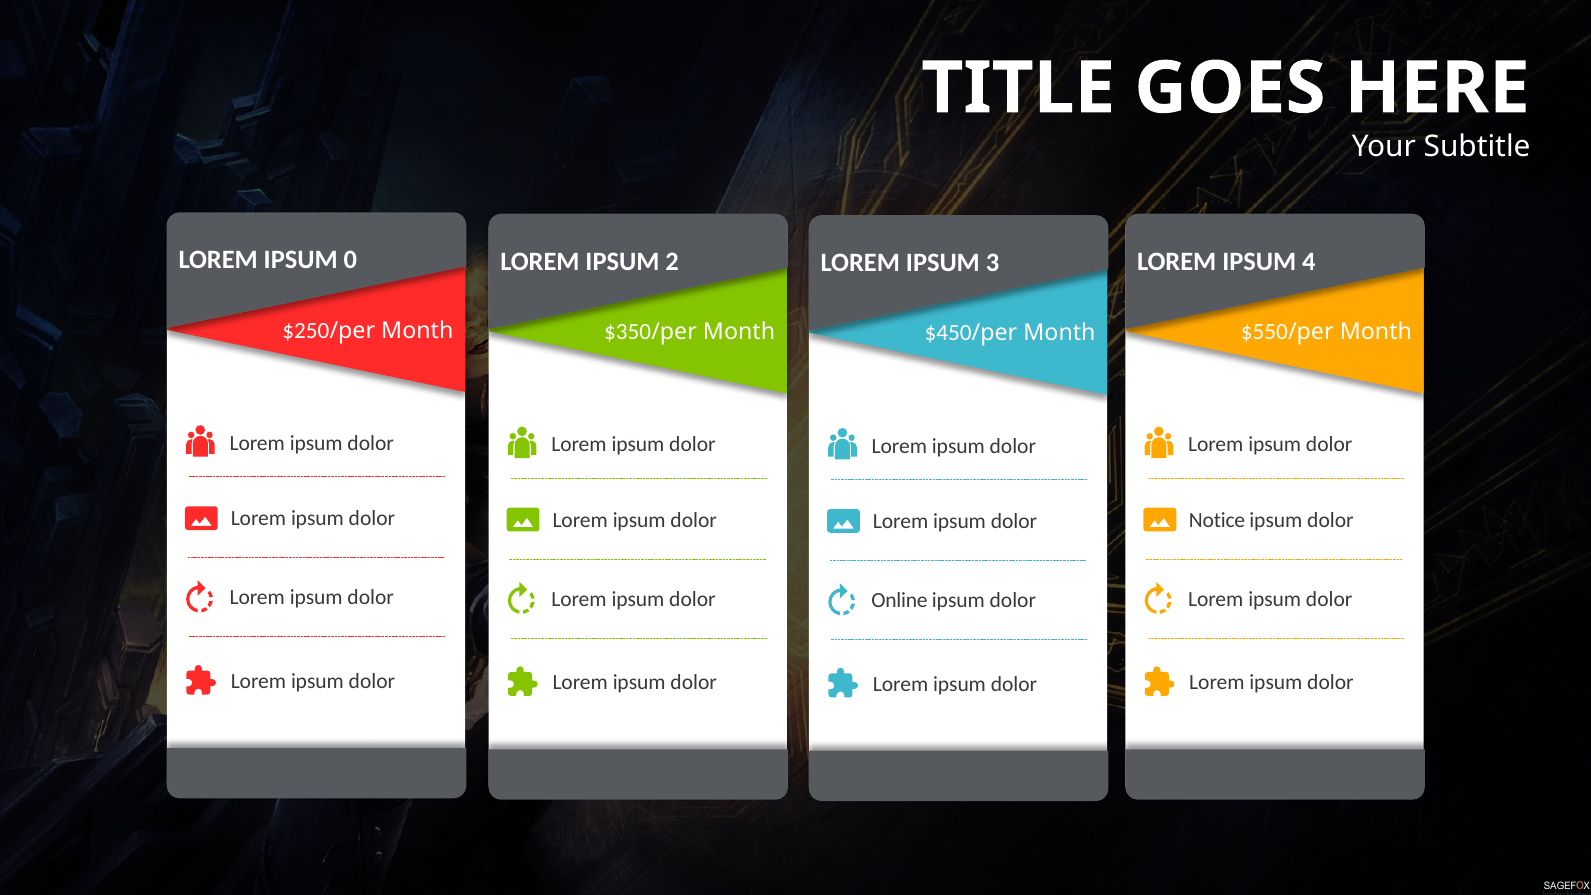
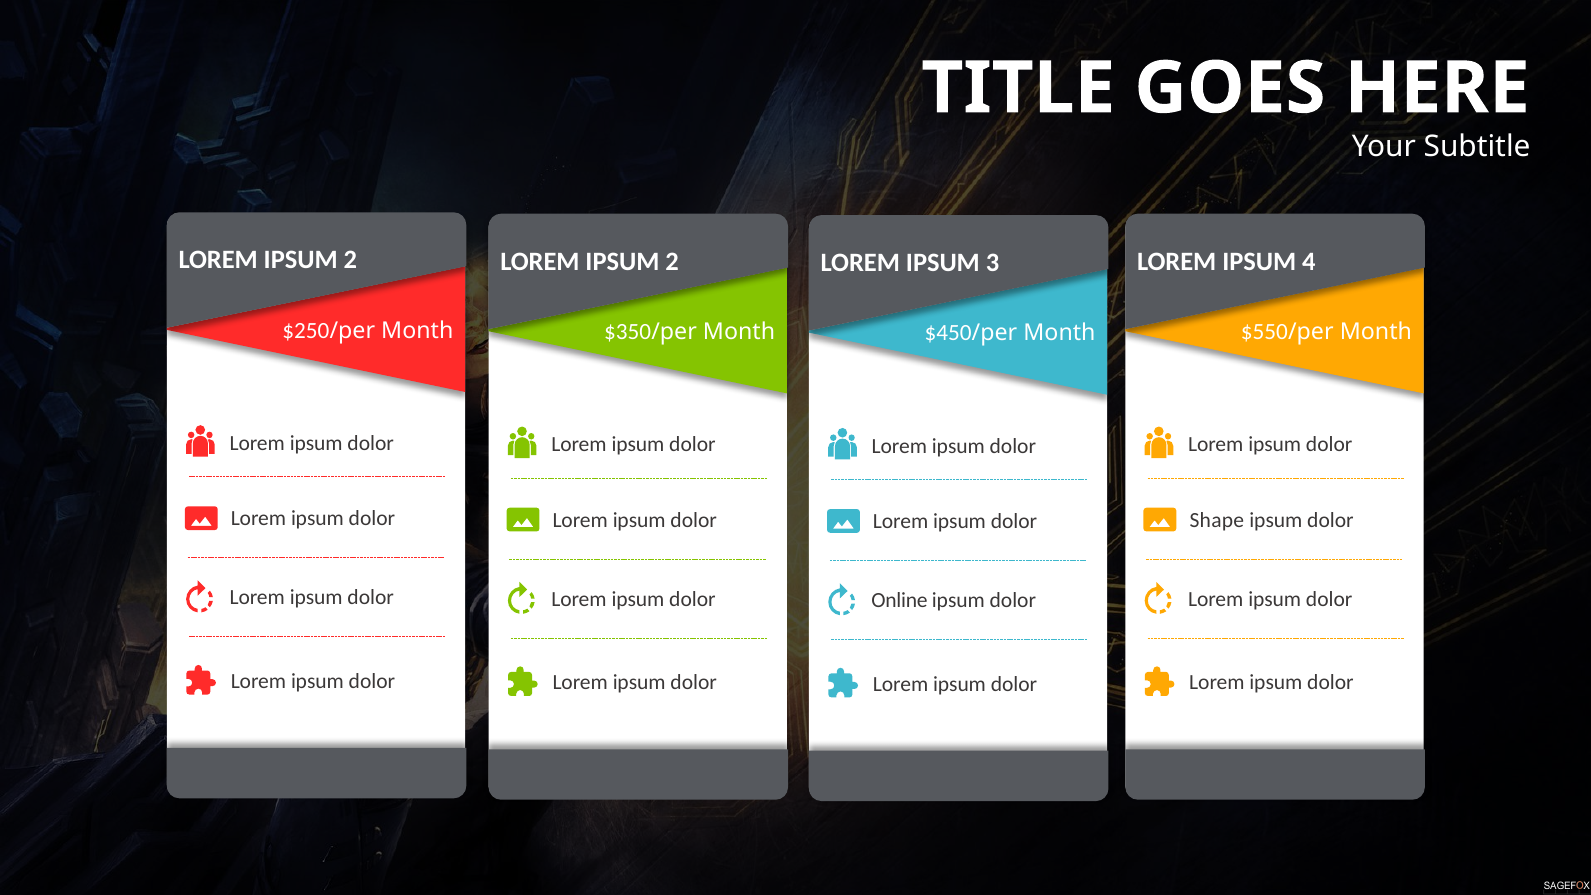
0 at (350, 260): 0 -> 2
Notice: Notice -> Shape
